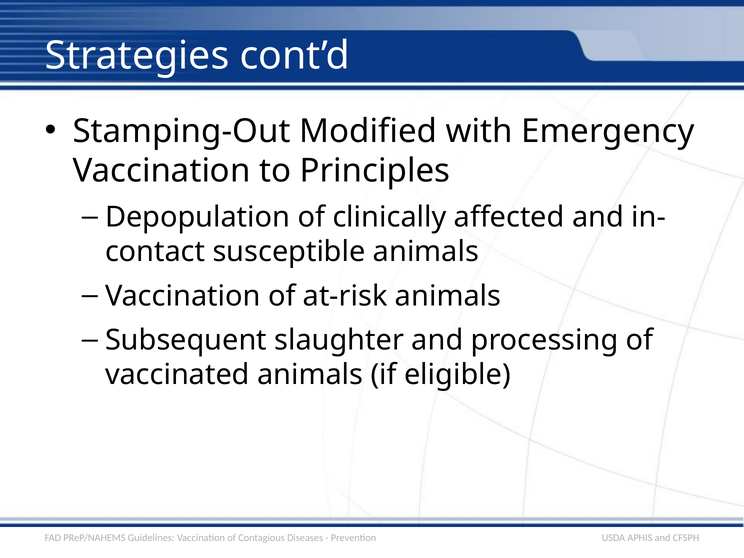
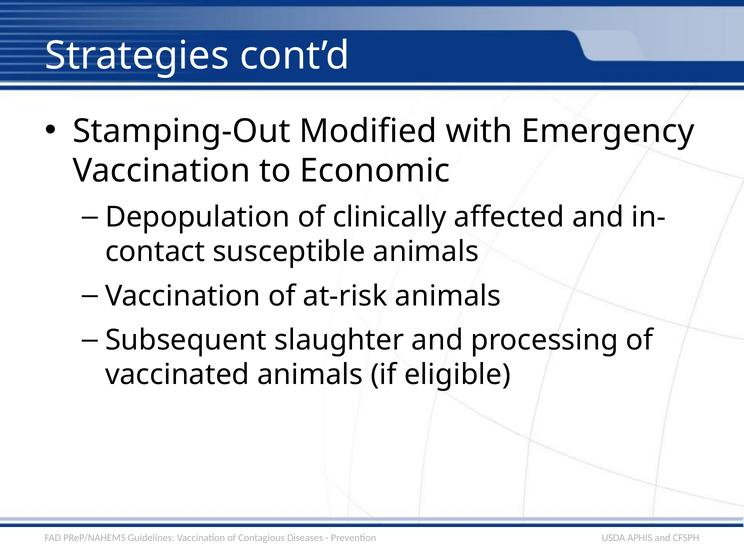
Principles: Principles -> Economic
